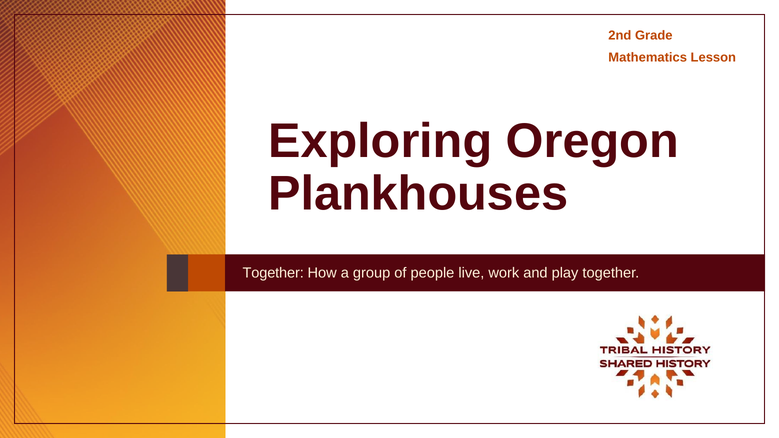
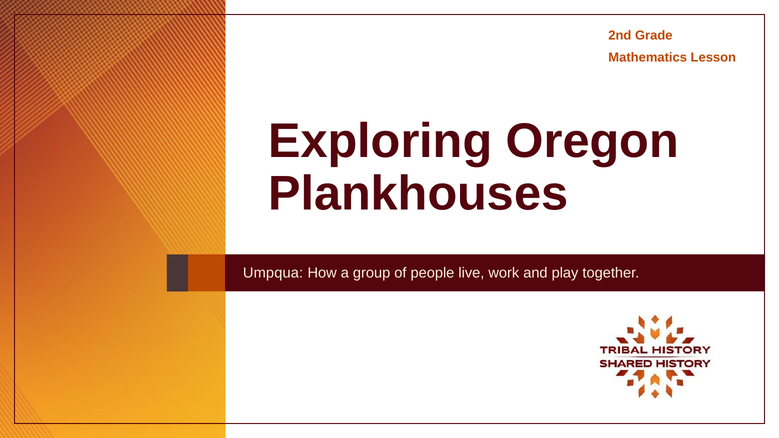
Together at (273, 273): Together -> Umpqua
